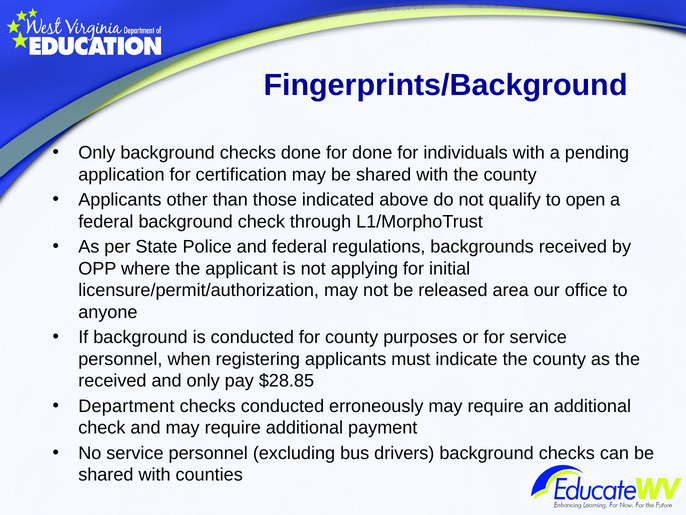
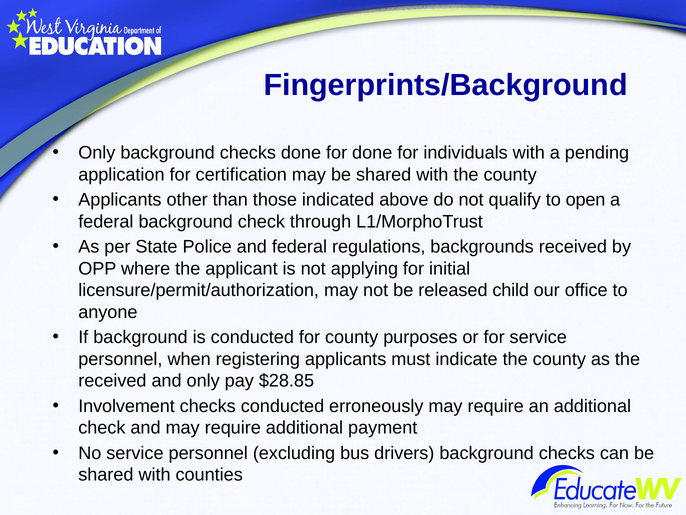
area: area -> child
Department: Department -> Involvement
